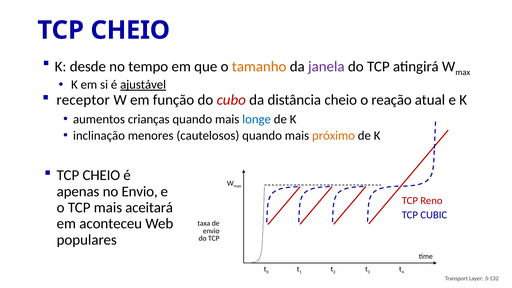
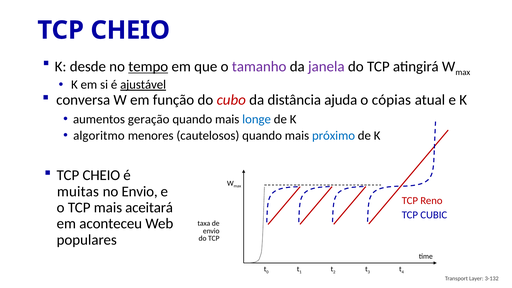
tempo underline: none -> present
tamanho colour: orange -> purple
receptor: receptor -> conversa
distância cheio: cheio -> ajuda
reação: reação -> cópias
crianças: crianças -> geração
inclinação: inclinação -> algoritmo
próximo colour: orange -> blue
apenas: apenas -> muitas
